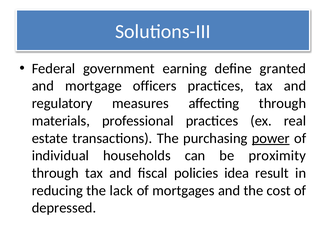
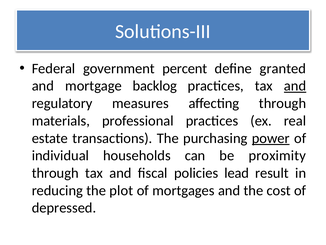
earning: earning -> percent
officers: officers -> backlog
and at (295, 86) underline: none -> present
idea: idea -> lead
lack: lack -> plot
